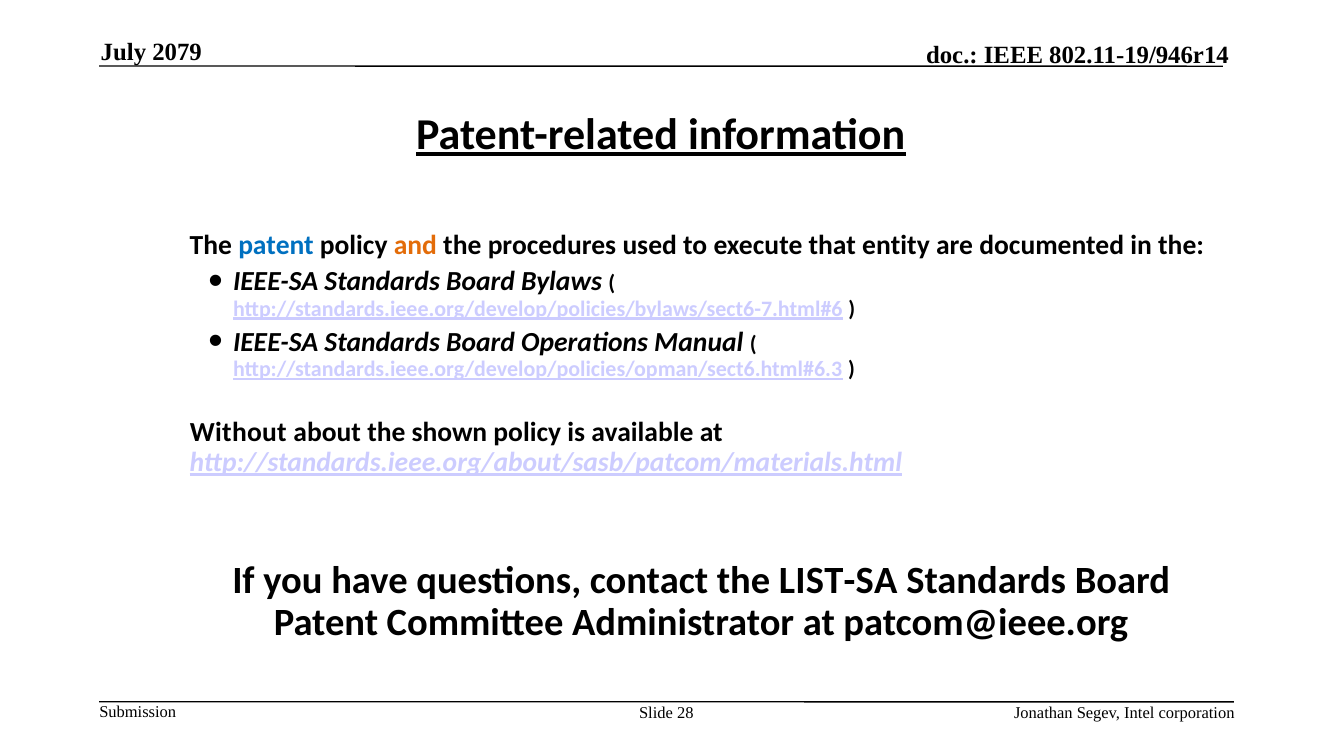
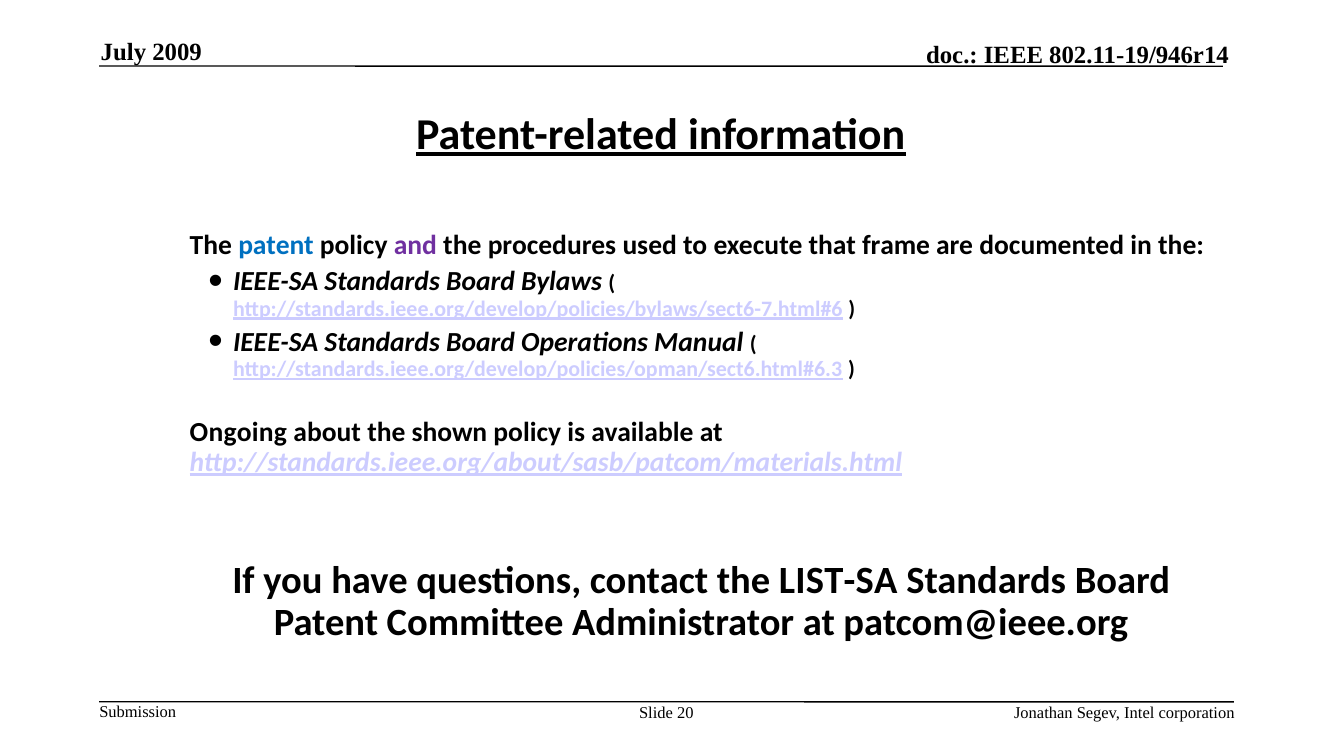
2079: 2079 -> 2009
and colour: orange -> purple
entity: entity -> frame
Without: Without -> Ongoing
28: 28 -> 20
